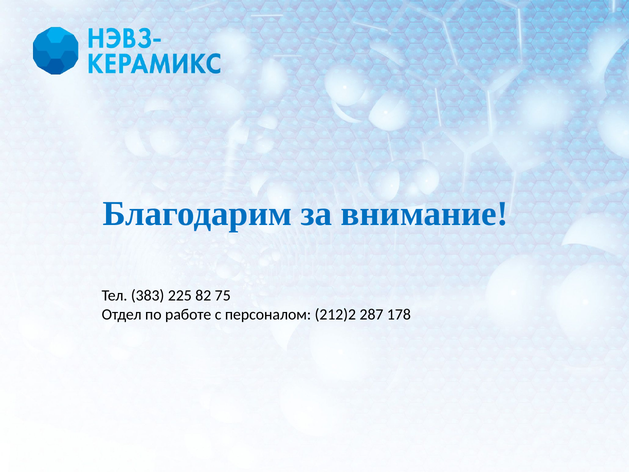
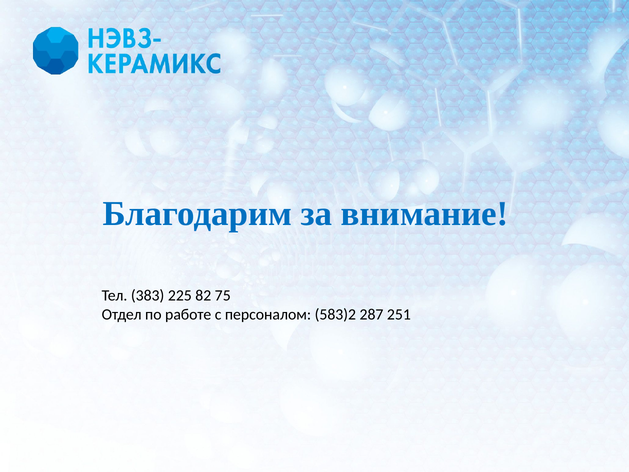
212)2: 212)2 -> 583)2
178: 178 -> 251
